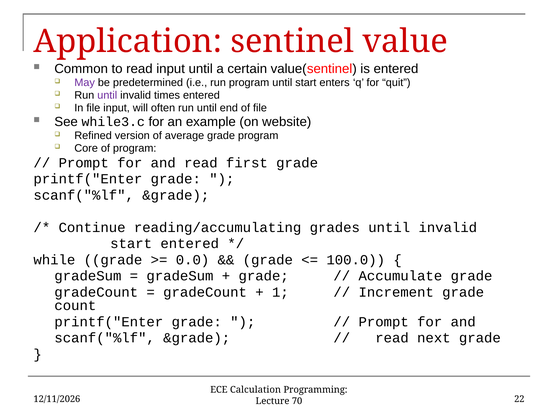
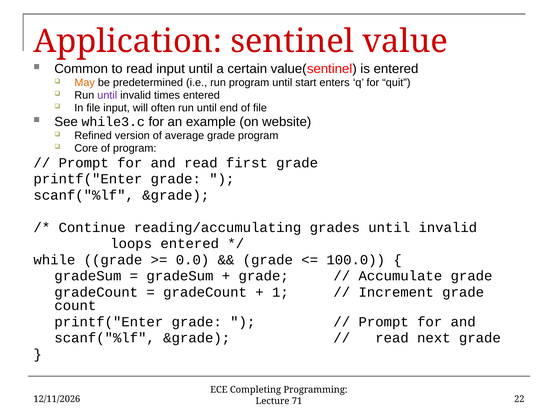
May colour: purple -> orange
start at (131, 244): start -> loops
Calculation: Calculation -> Completing
70: 70 -> 71
